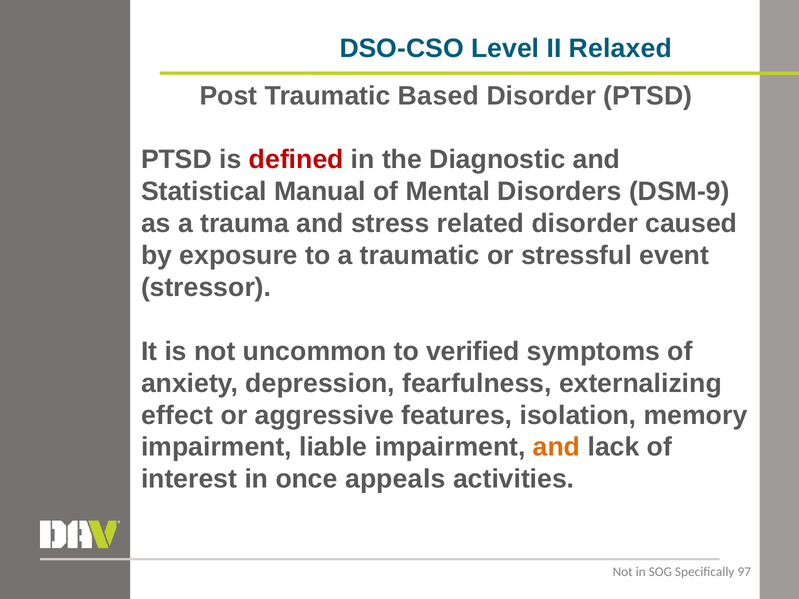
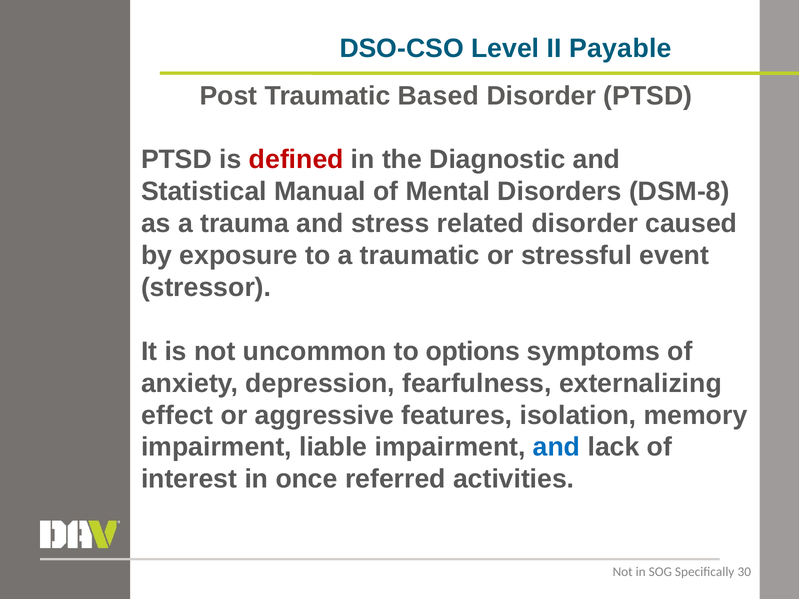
Relaxed: Relaxed -> Payable
DSM-9: DSM-9 -> DSM-8
verified: verified -> options
and at (557, 447) colour: orange -> blue
appeals: appeals -> referred
97: 97 -> 30
